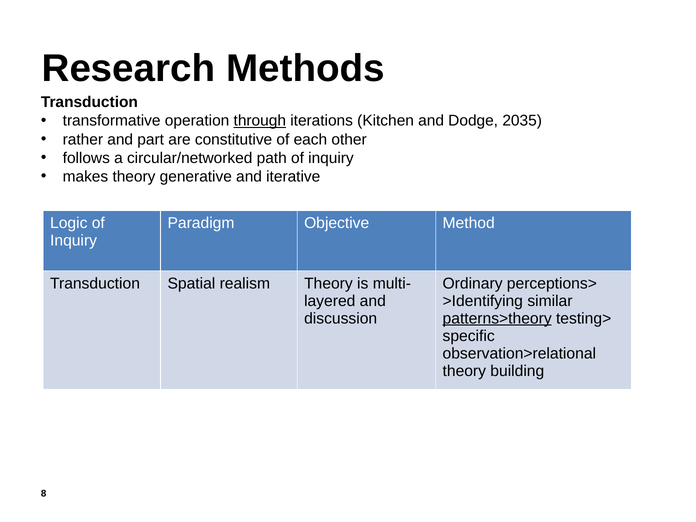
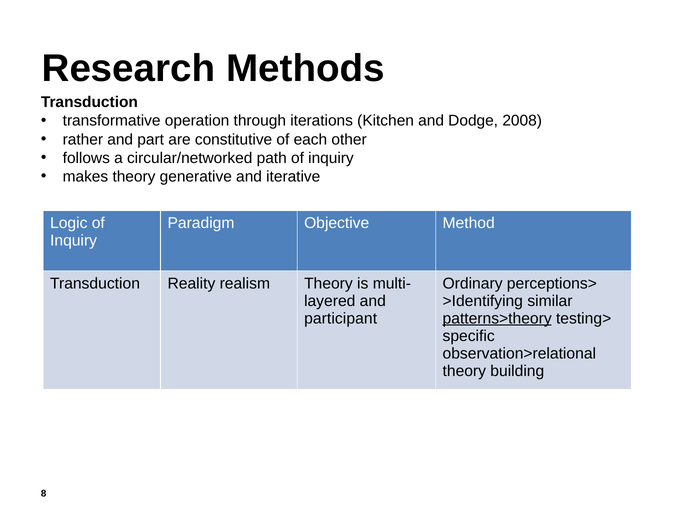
through underline: present -> none
2035: 2035 -> 2008
Spatial: Spatial -> Reality
discussion: discussion -> participant
